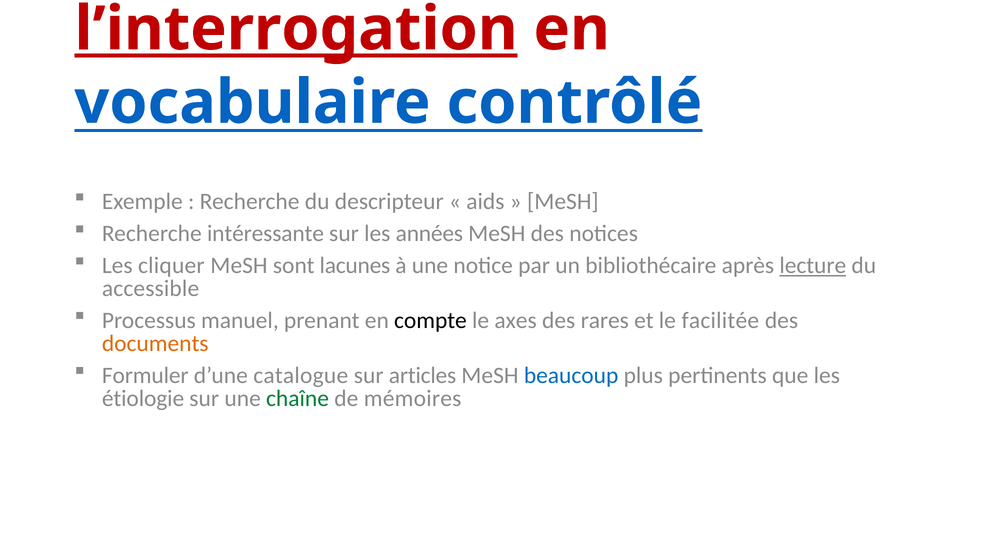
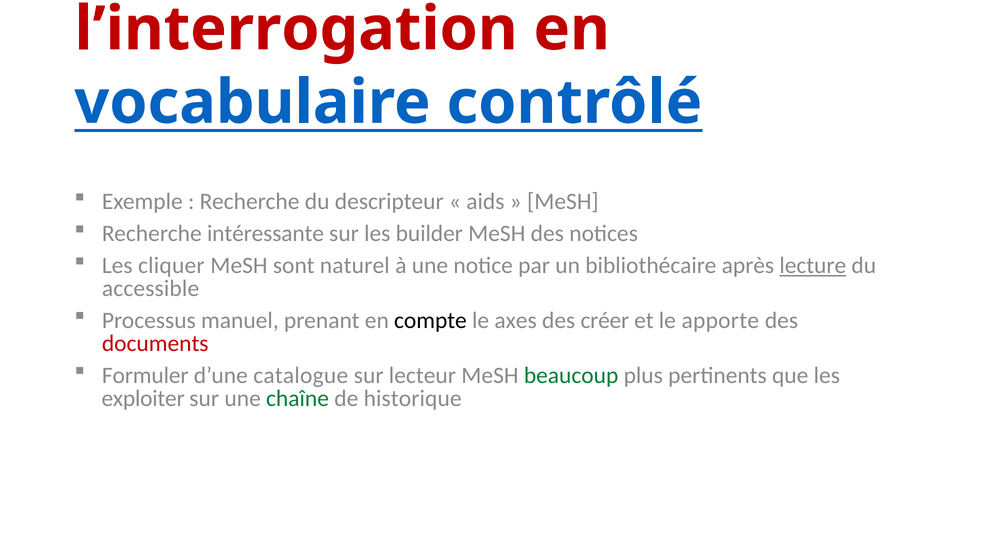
l’interrogation underline: present -> none
années: années -> builder
lacunes: lacunes -> naturel
rares: rares -> créer
facilitée: facilitée -> apporte
documents colour: orange -> red
articles: articles -> lecteur
beaucoup colour: blue -> green
étiologie: étiologie -> exploiter
mémoires: mémoires -> historique
